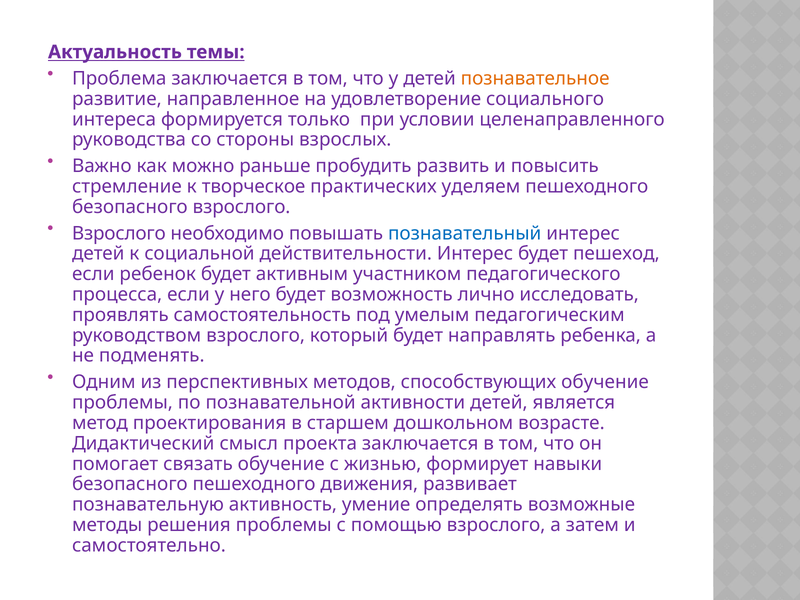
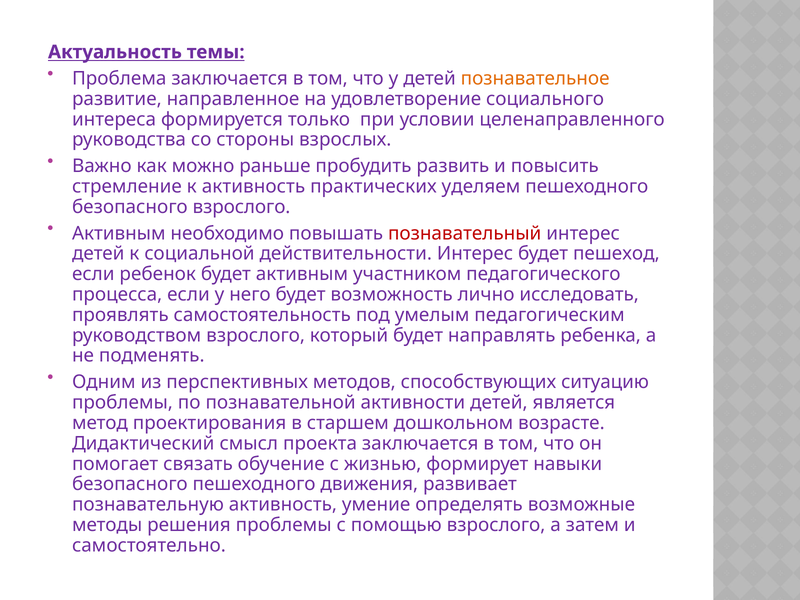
к творческое: творческое -> активность
Взрослого at (119, 233): Взрослого -> Активным
познавательный colour: blue -> red
способствующих обучение: обучение -> ситуацию
